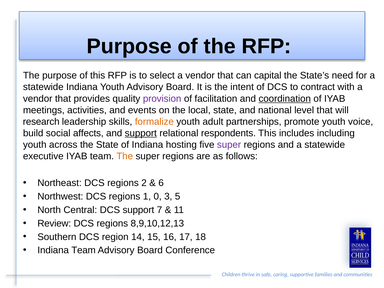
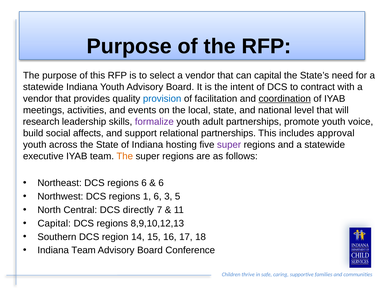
provision colour: purple -> blue
formalize colour: orange -> purple
support at (141, 133) underline: present -> none
relational respondents: respondents -> partnerships
including: including -> approval
regions 2: 2 -> 6
1 0: 0 -> 6
DCS support: support -> directly
Review at (54, 223): Review -> Capital
